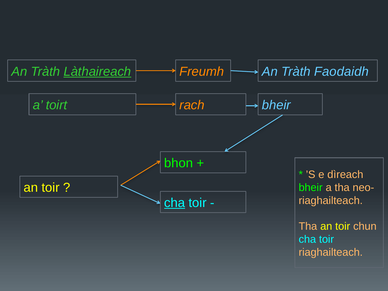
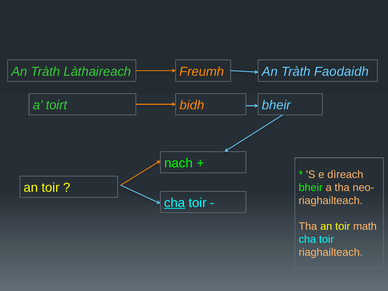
Làthaireach underline: present -> none
rach: rach -> bidh
bhon: bhon -> nach
chun: chun -> math
